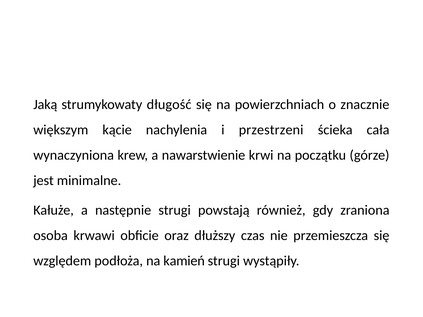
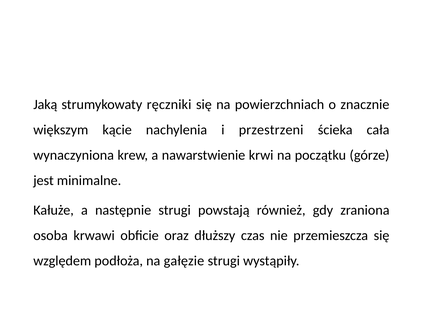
długość: długość -> ręczniki
kamień: kamień -> gałęzie
